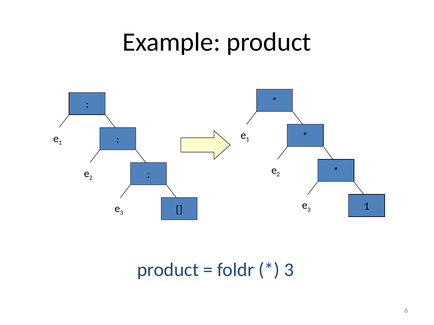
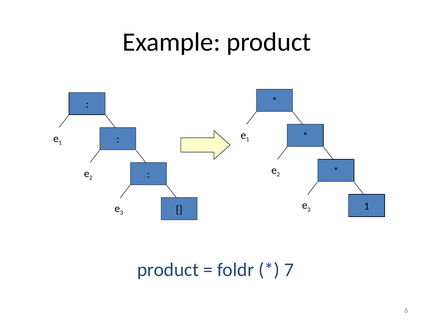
3 at (289, 270): 3 -> 7
